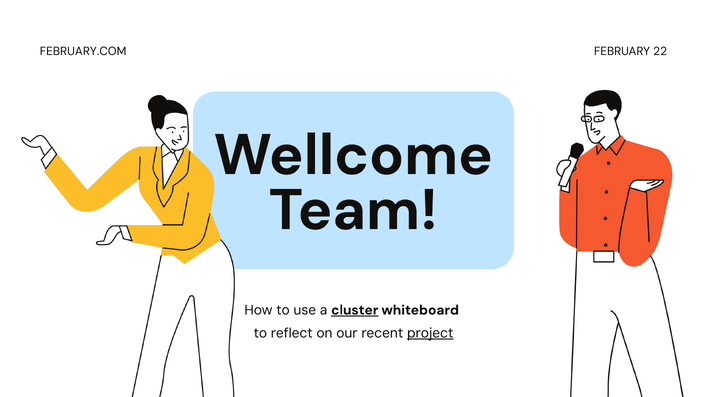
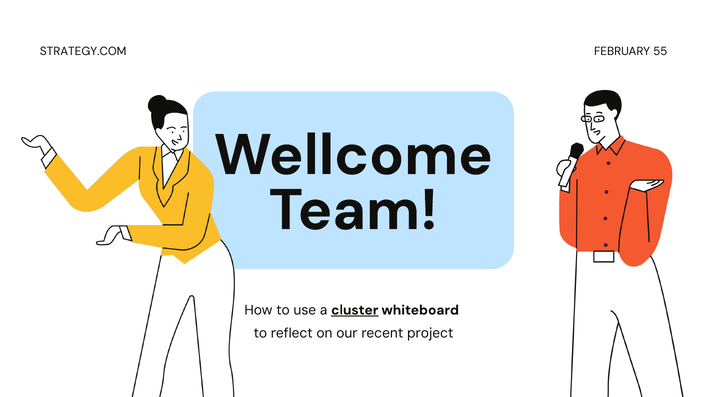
FEBRUARY.COM: FEBRUARY.COM -> STRATEGY.COM
22: 22 -> 55
project underline: present -> none
